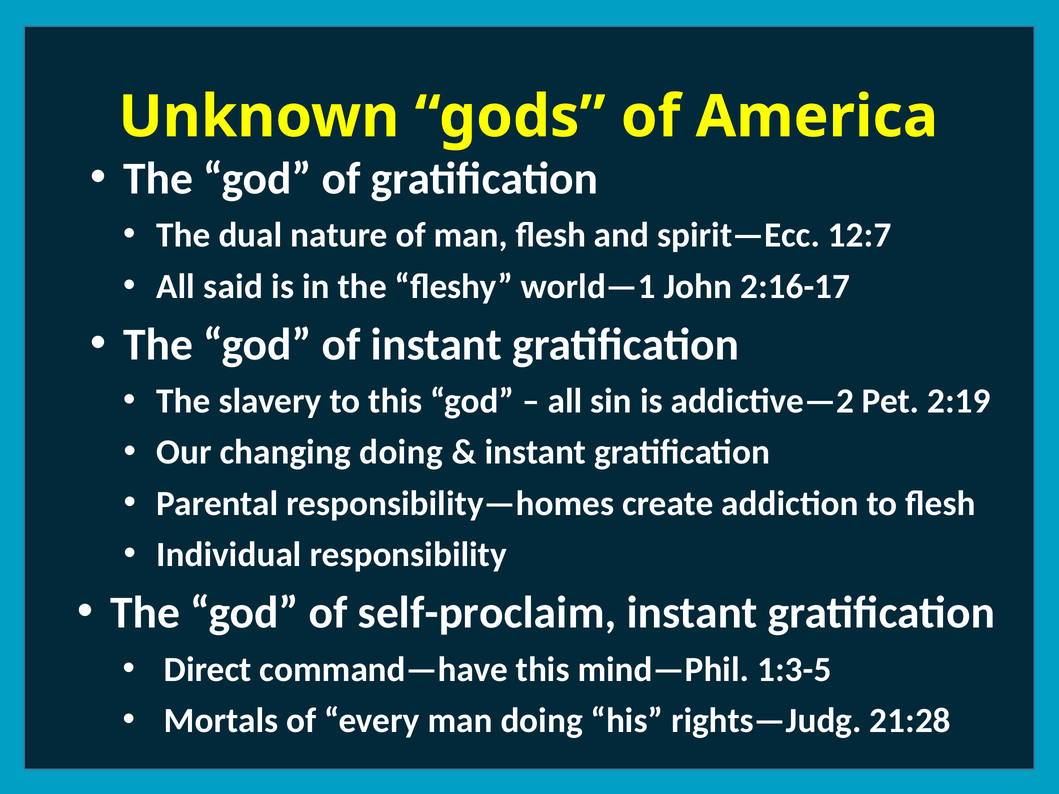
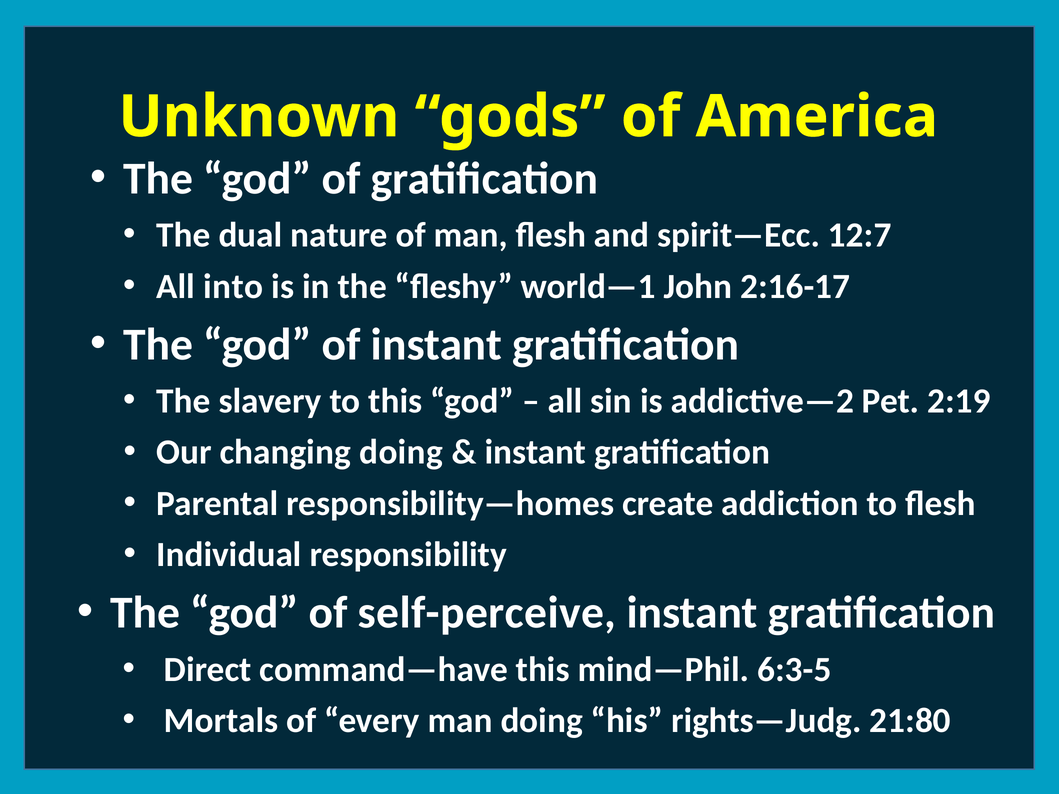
said: said -> into
self-proclaim: self-proclaim -> self-perceive
1:3-5: 1:3-5 -> 6:3-5
21:28: 21:28 -> 21:80
